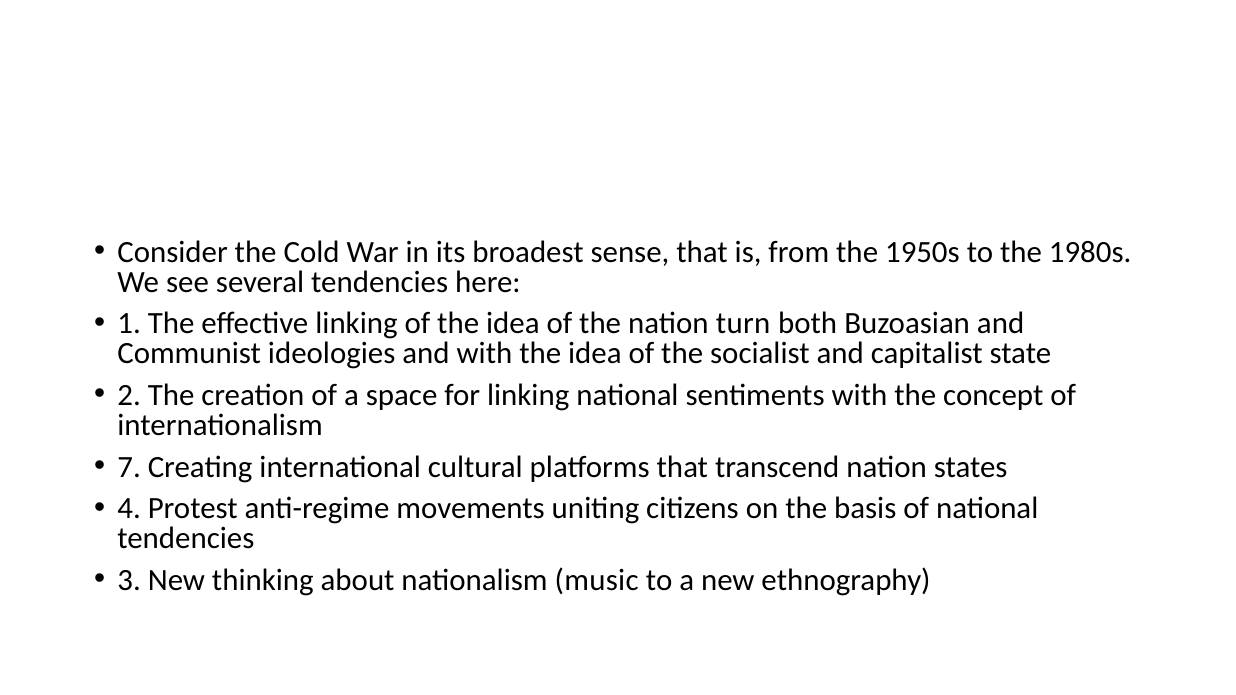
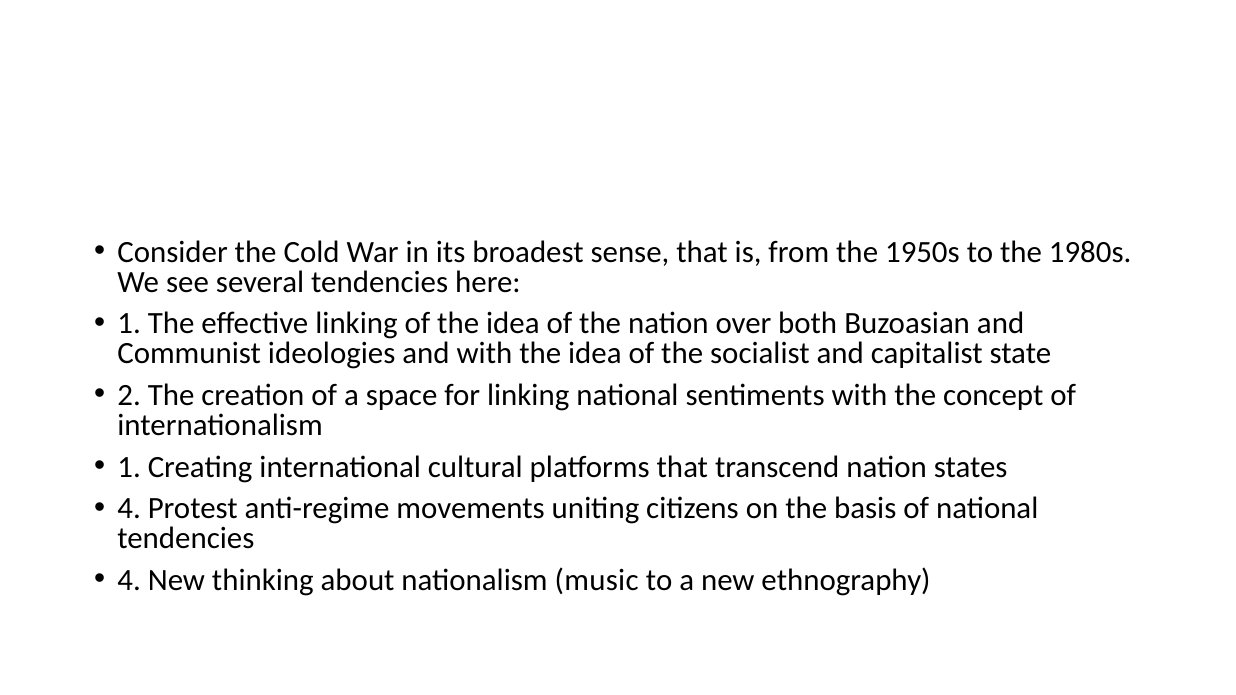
turn: turn -> over
7 at (129, 467): 7 -> 1
3 at (129, 580): 3 -> 4
